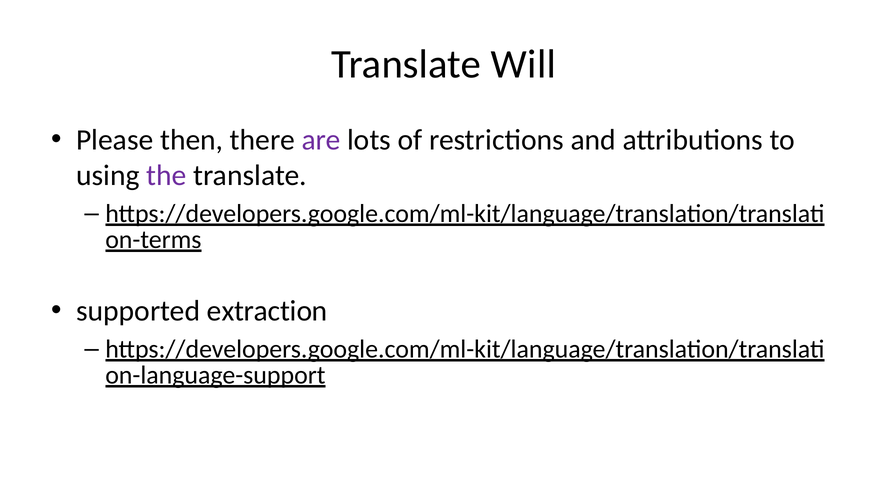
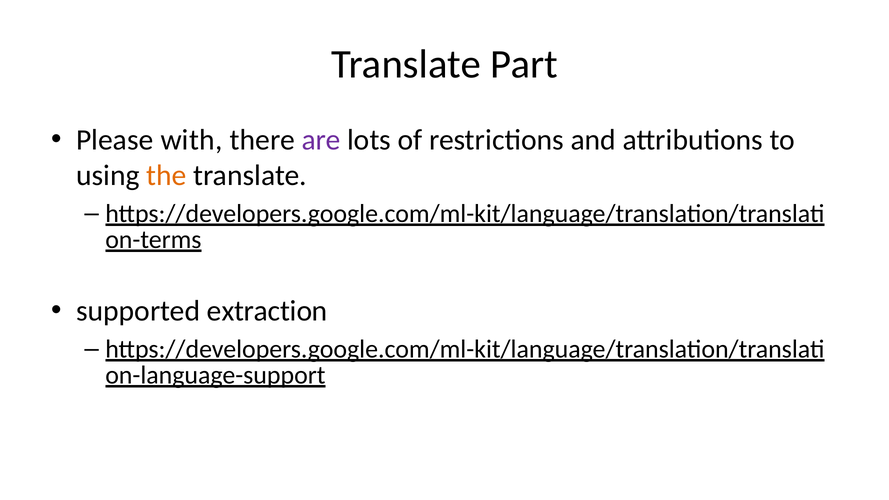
Will: Will -> Part
then: then -> with
the colour: purple -> orange
